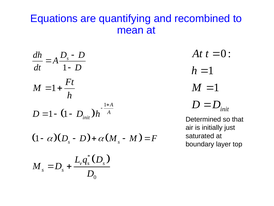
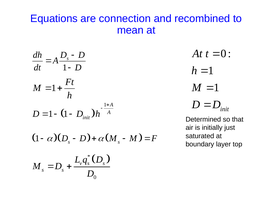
quantifying: quantifying -> connection
